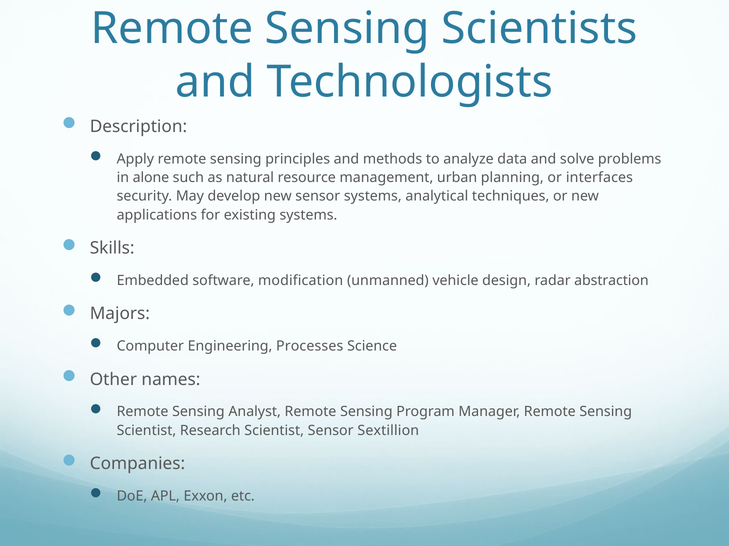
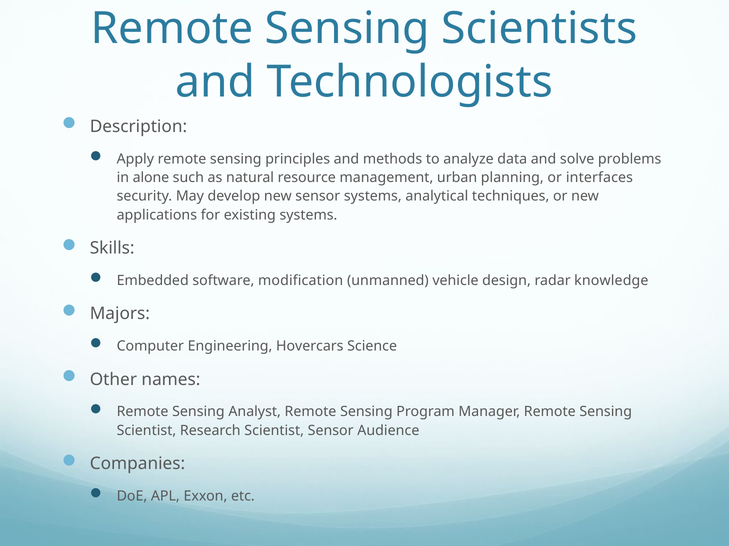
abstraction: abstraction -> knowledge
Processes: Processes -> Hovercars
Sextillion: Sextillion -> Audience
